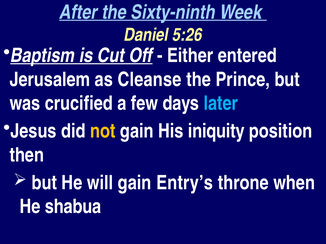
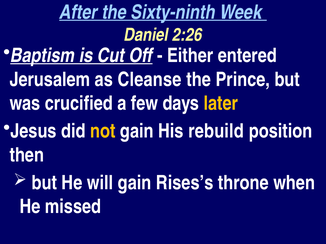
5:26: 5:26 -> 2:26
later colour: light blue -> yellow
iniquity: iniquity -> rebuild
Entry’s: Entry’s -> Rises’s
shabua: shabua -> missed
